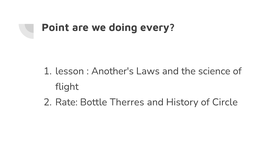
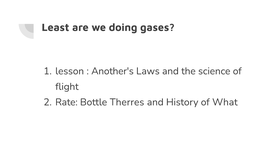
Point: Point -> Least
every: every -> gases
Circle: Circle -> What
